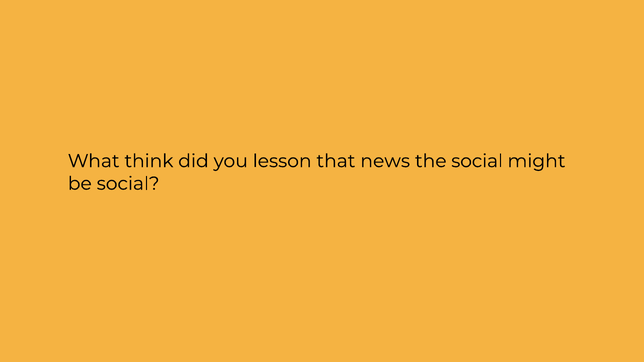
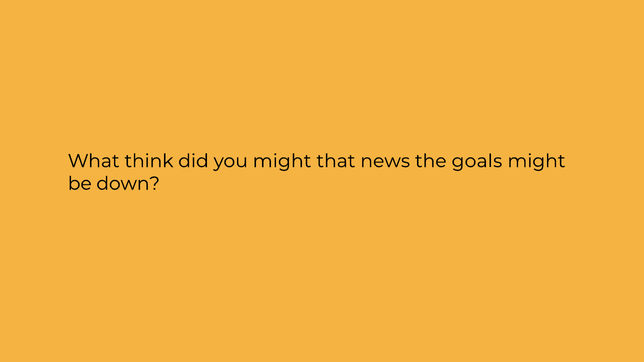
you lesson: lesson -> might
the social: social -> goals
be social: social -> down
